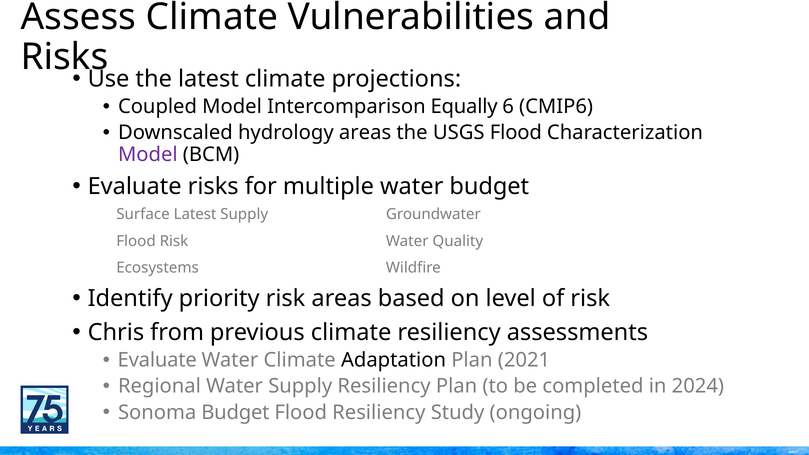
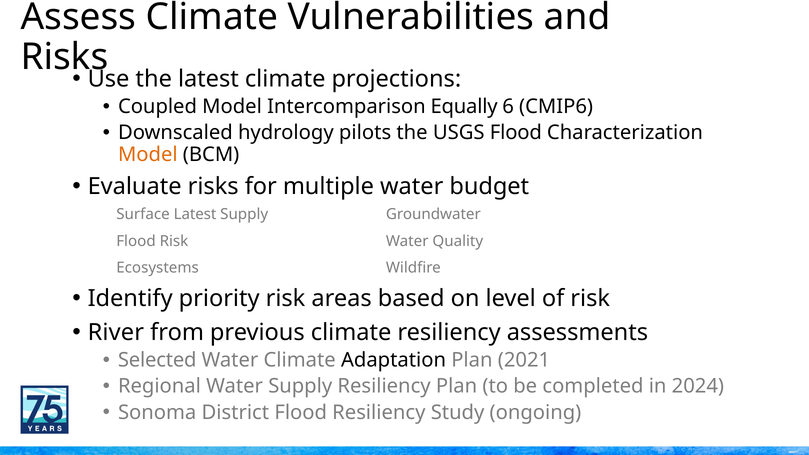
hydrology areas: areas -> pilots
Model at (148, 155) colour: purple -> orange
Chris: Chris -> River
Evaluate at (157, 360): Evaluate -> Selected
Sonoma Budget: Budget -> District
